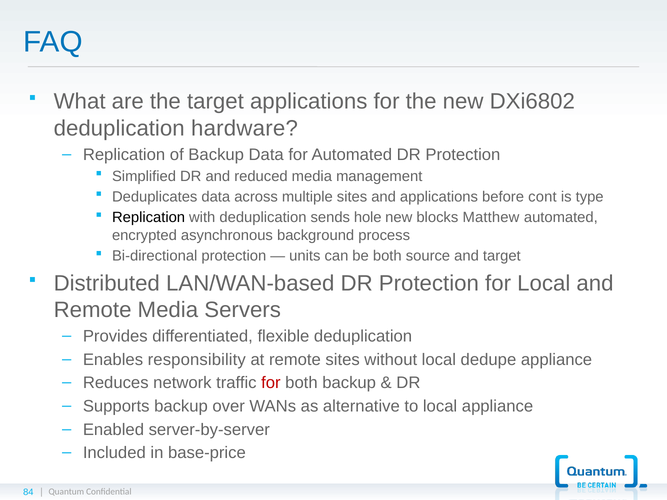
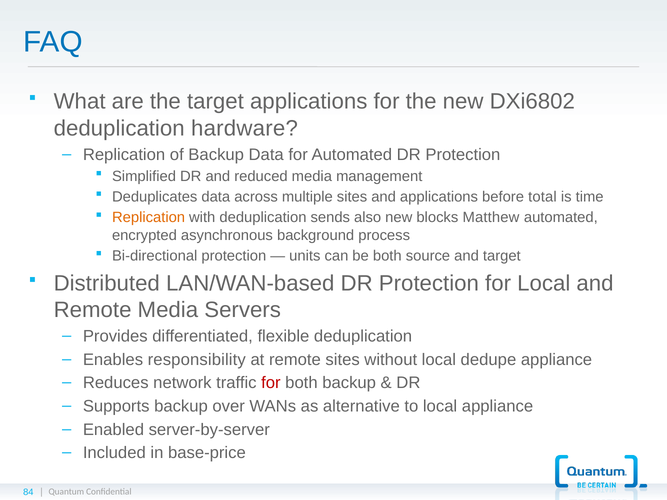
cont: cont -> total
type: type -> time
Replication at (149, 218) colour: black -> orange
hole: hole -> also
